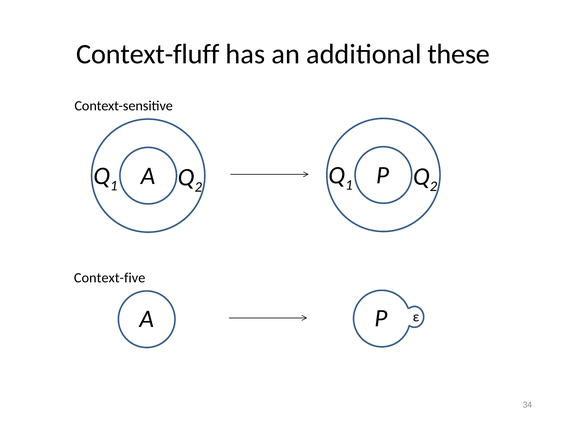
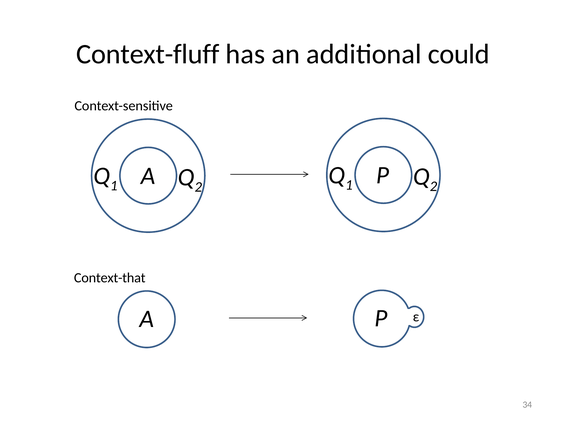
these: these -> could
Context-five: Context-five -> Context-that
